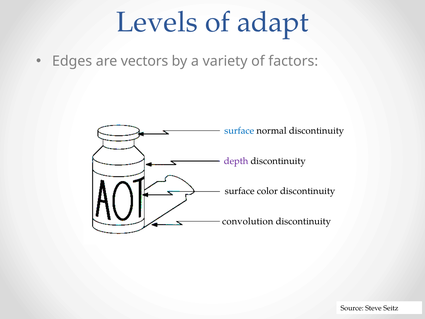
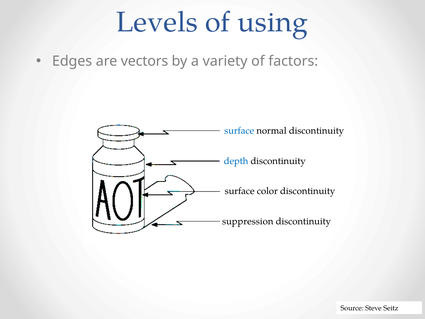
adapt: adapt -> using
depth colour: purple -> blue
convolution: convolution -> suppression
